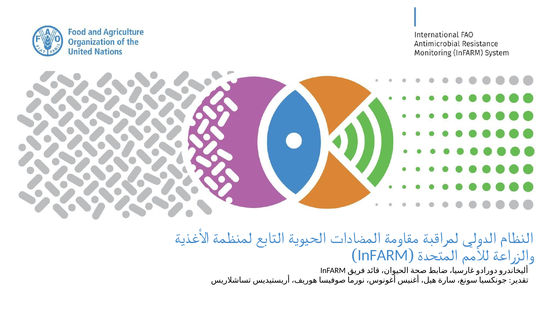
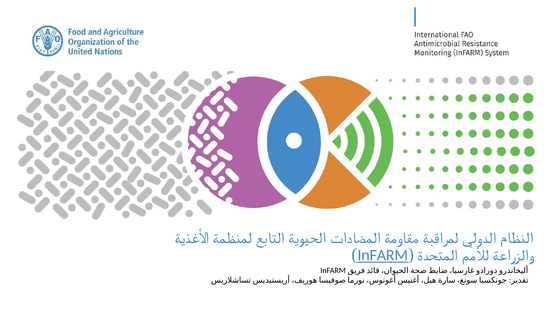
InFARM at (383, 256) underline: none -> present
